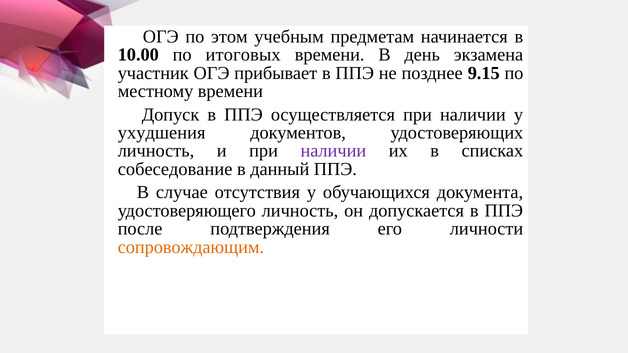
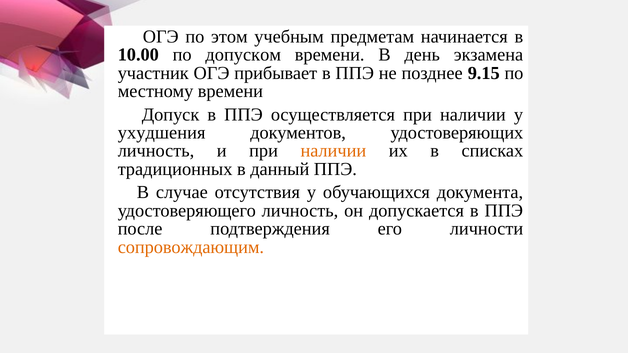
итоговых: итоговых -> допуском
наличии at (333, 151) colour: purple -> orange
собеседование: собеседование -> традиционных
